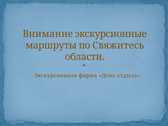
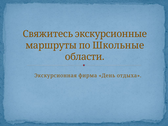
Внимание: Внимание -> Свяжитесь
Свяжитесь: Свяжитесь -> Школьные
